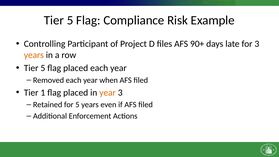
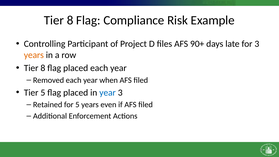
5 at (70, 20): 5 -> 8
5 at (43, 68): 5 -> 8
Tier 1: 1 -> 5
year at (108, 93) colour: orange -> blue
